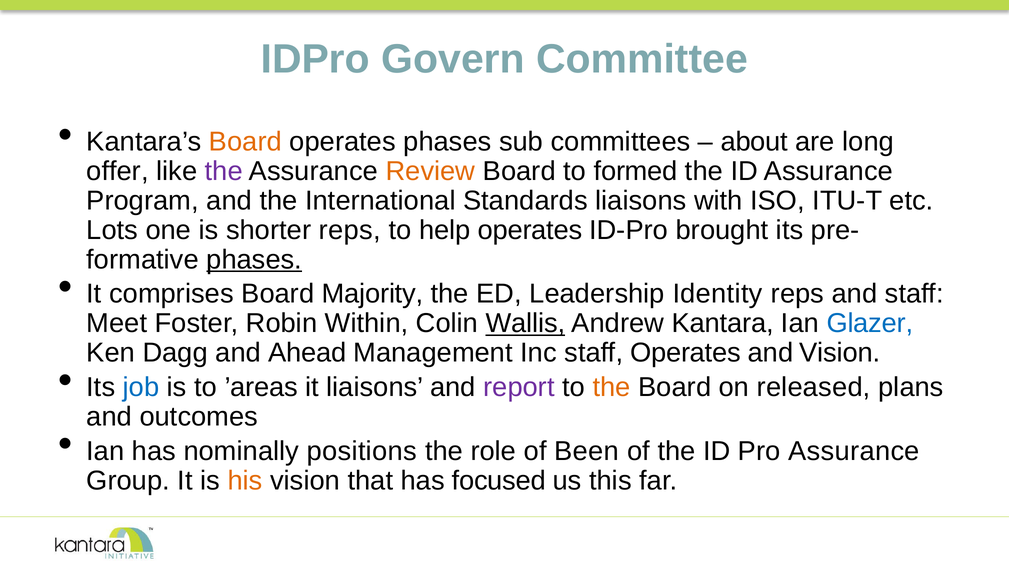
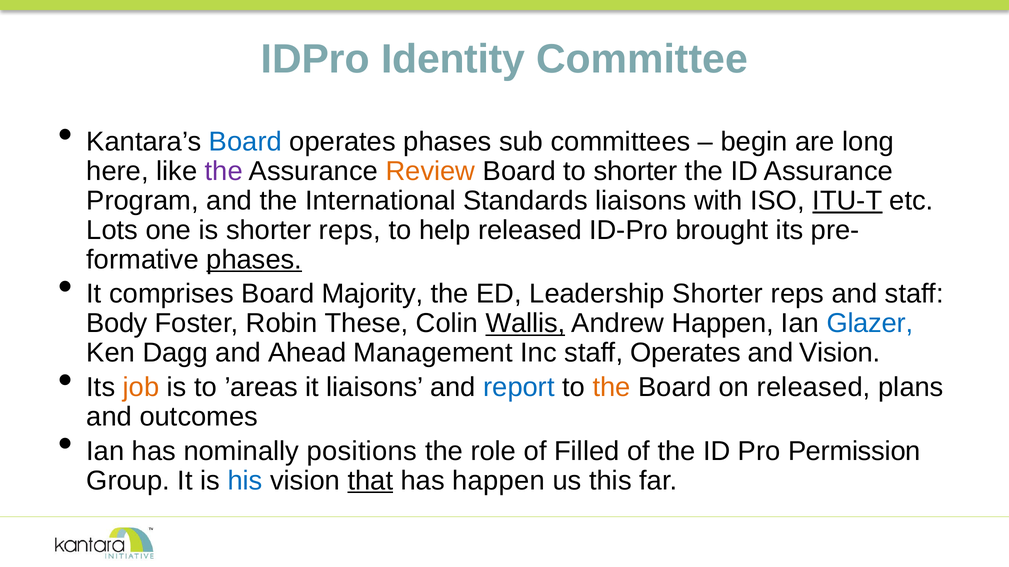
Govern: Govern -> Identity
Board at (245, 142) colour: orange -> blue
about: about -> begin
offer: offer -> here
to formed: formed -> shorter
ITU-T underline: none -> present
help operates: operates -> released
Leadership Identity: Identity -> Shorter
Meet: Meet -> Body
Within: Within -> These
Andrew Kantara: Kantara -> Happen
job colour: blue -> orange
report colour: purple -> blue
Been: Been -> Filled
Pro Assurance: Assurance -> Permission
his colour: orange -> blue
that underline: none -> present
has focused: focused -> happen
